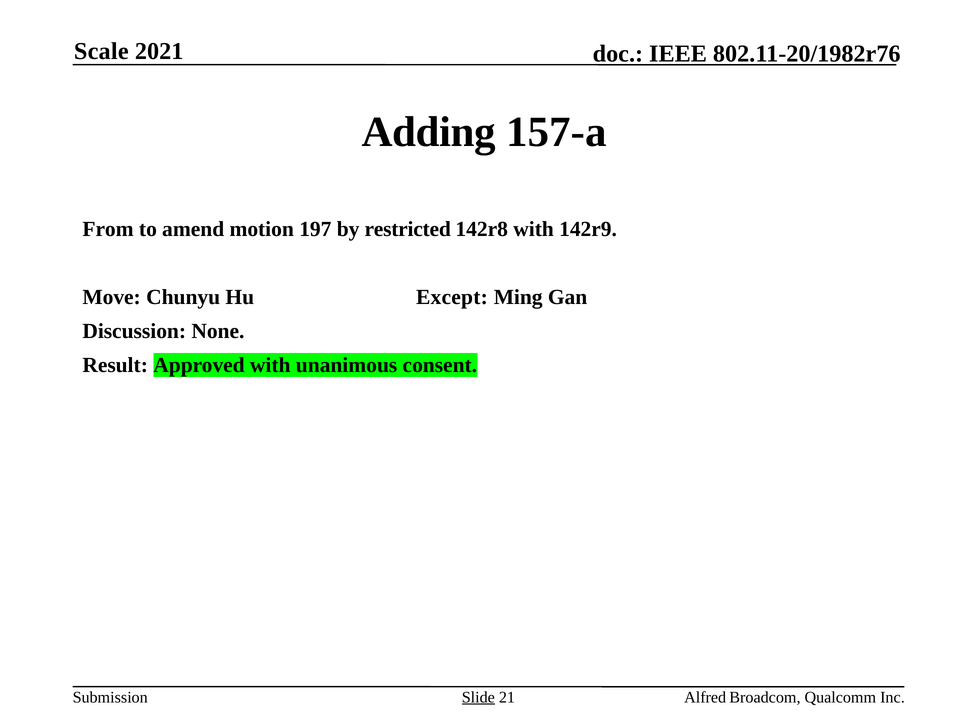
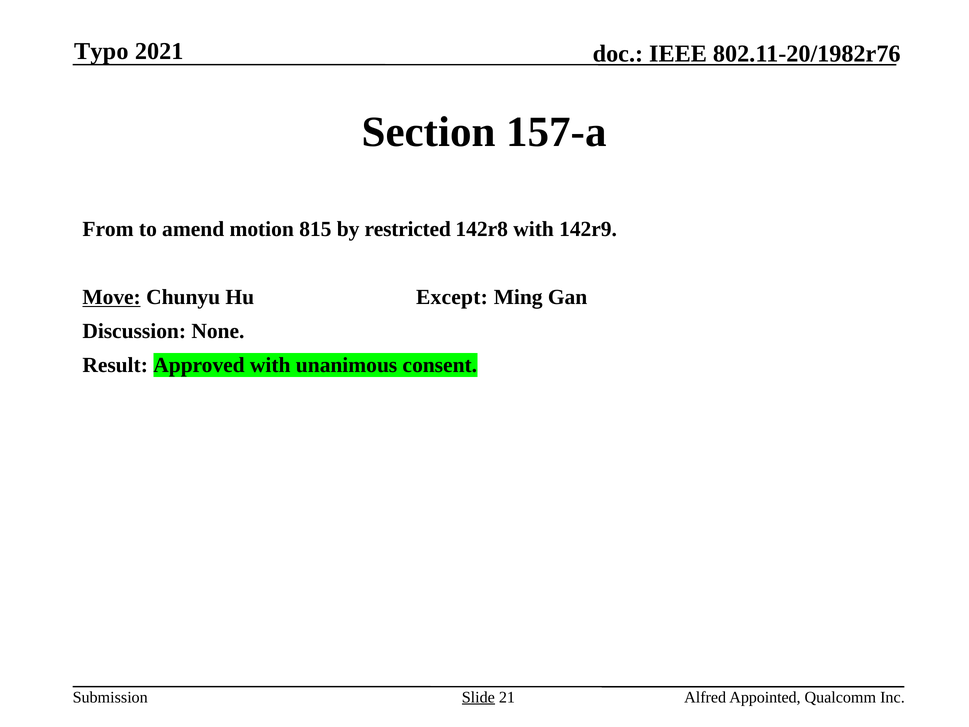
Scale: Scale -> Typo
Adding: Adding -> Section
197: 197 -> 815
Move underline: none -> present
Broadcom: Broadcom -> Appointed
